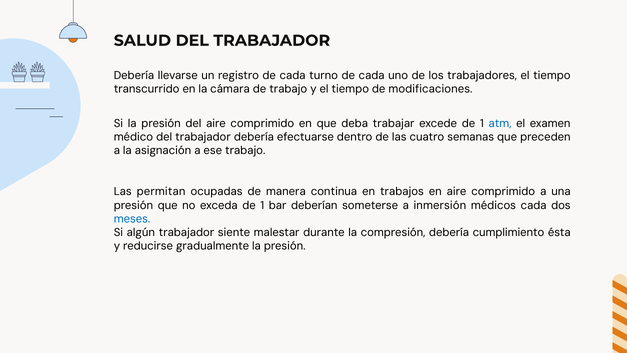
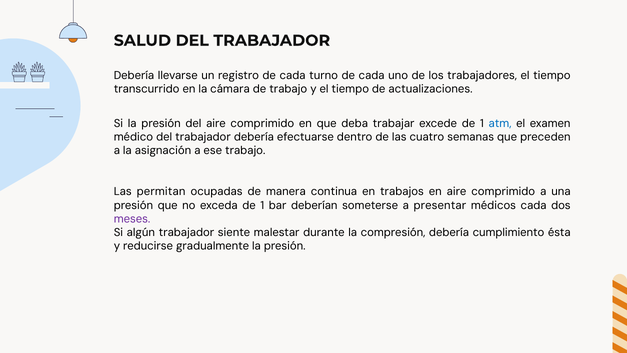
modificaciones: modificaciones -> actualizaciones
inmersión: inmersión -> presentar
meses colour: blue -> purple
